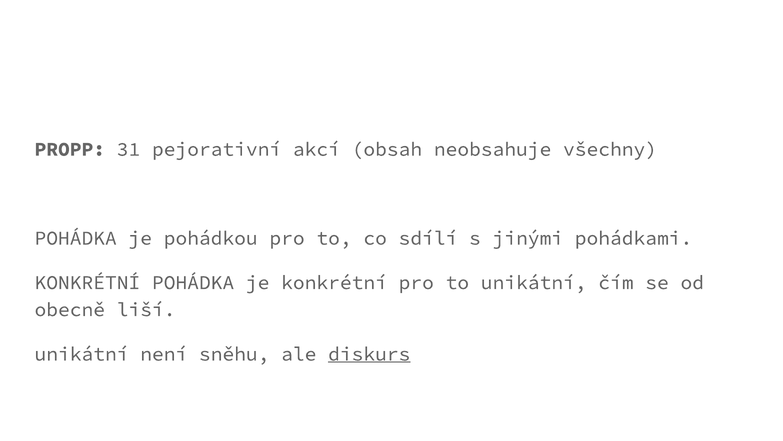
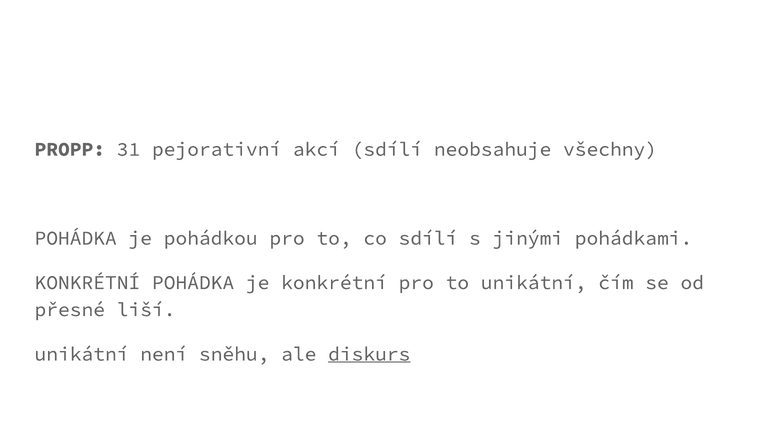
akcí obsah: obsah -> sdílí
obecně: obecně -> přesné
